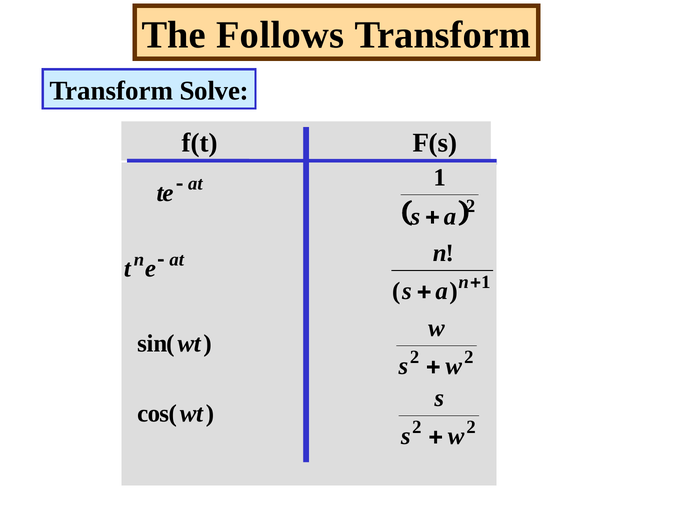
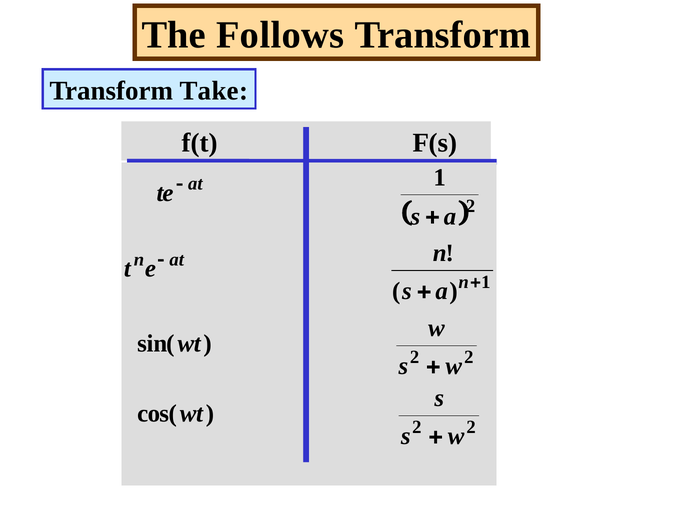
Solve: Solve -> Take
